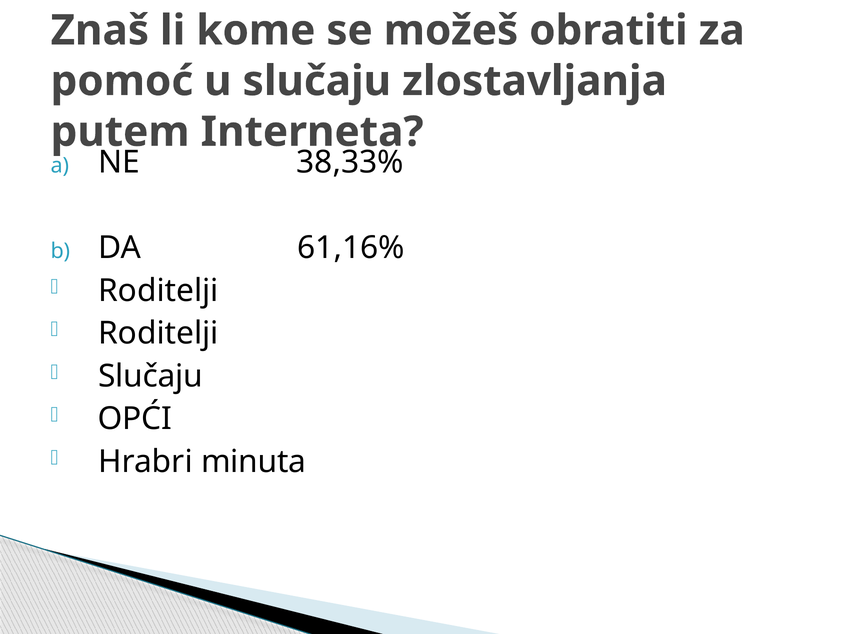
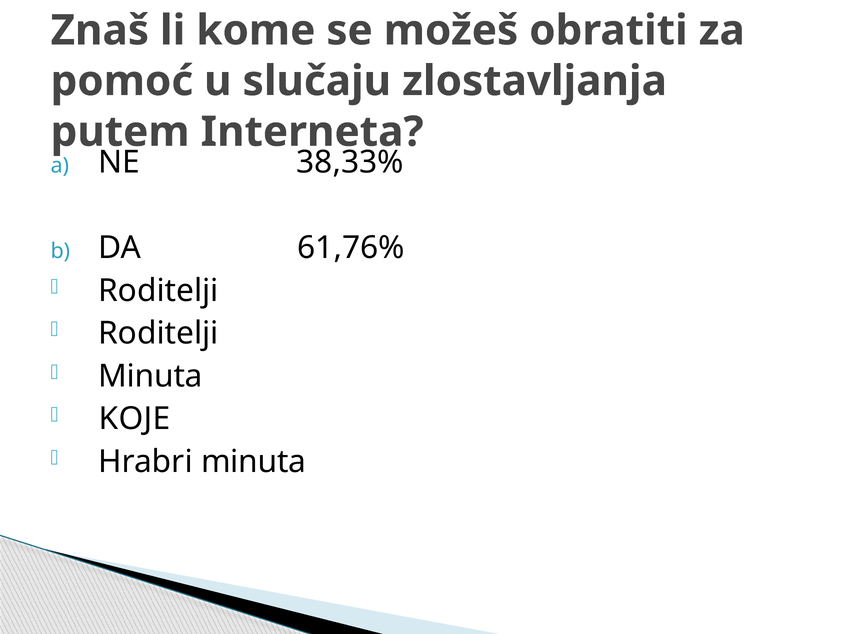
61,16%: 61,16% -> 61,76%
Slučaju at (150, 376): Slučaju -> Minuta
OPĆI: OPĆI -> KOJE
